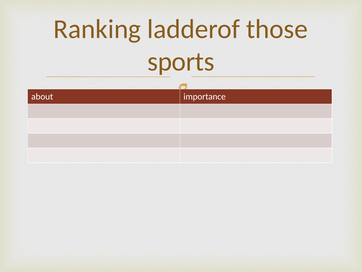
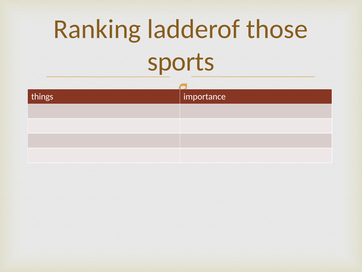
about: about -> things
